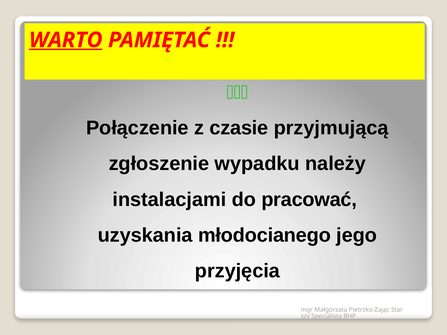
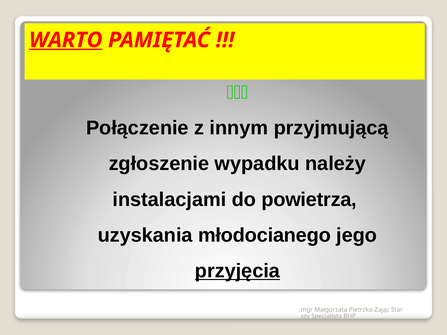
czasie: czasie -> innym
pracować: pracować -> powietrza
przyjęcia underline: none -> present
